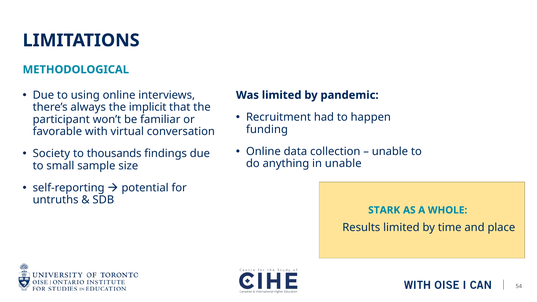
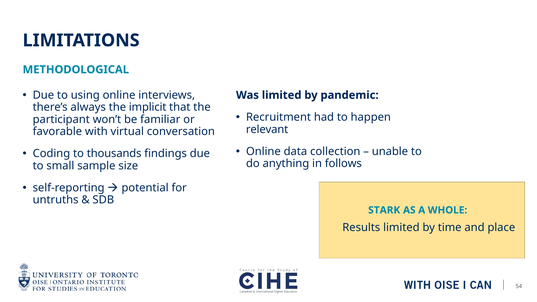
funding: funding -> relevant
Society: Society -> Coding
in unable: unable -> follows
